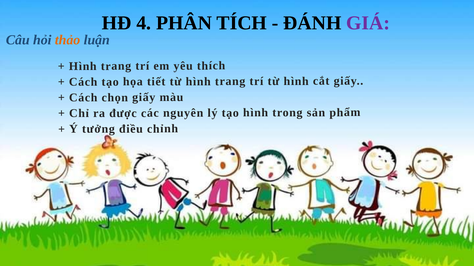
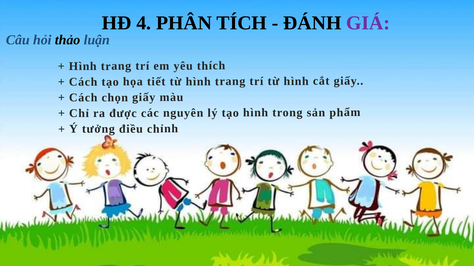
thảo colour: orange -> black
